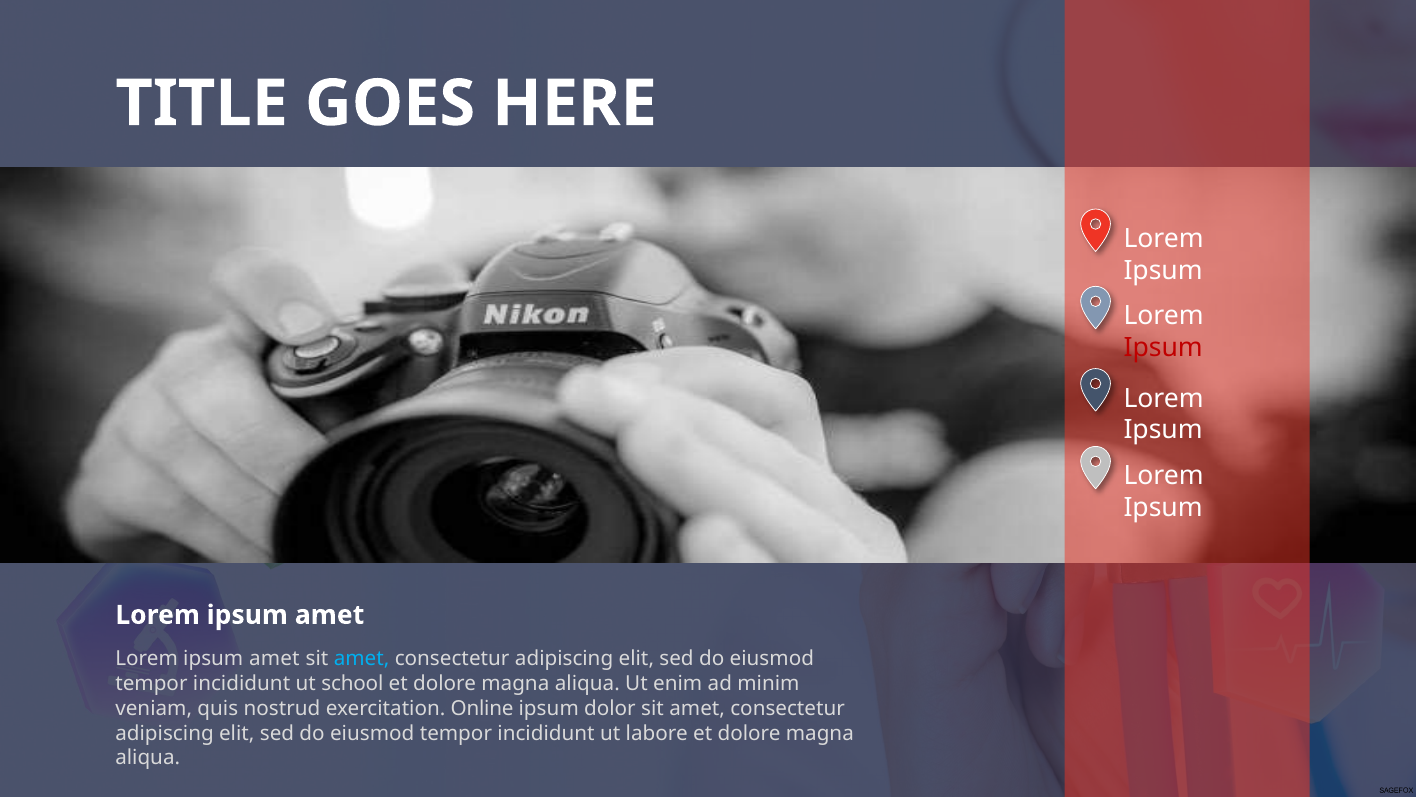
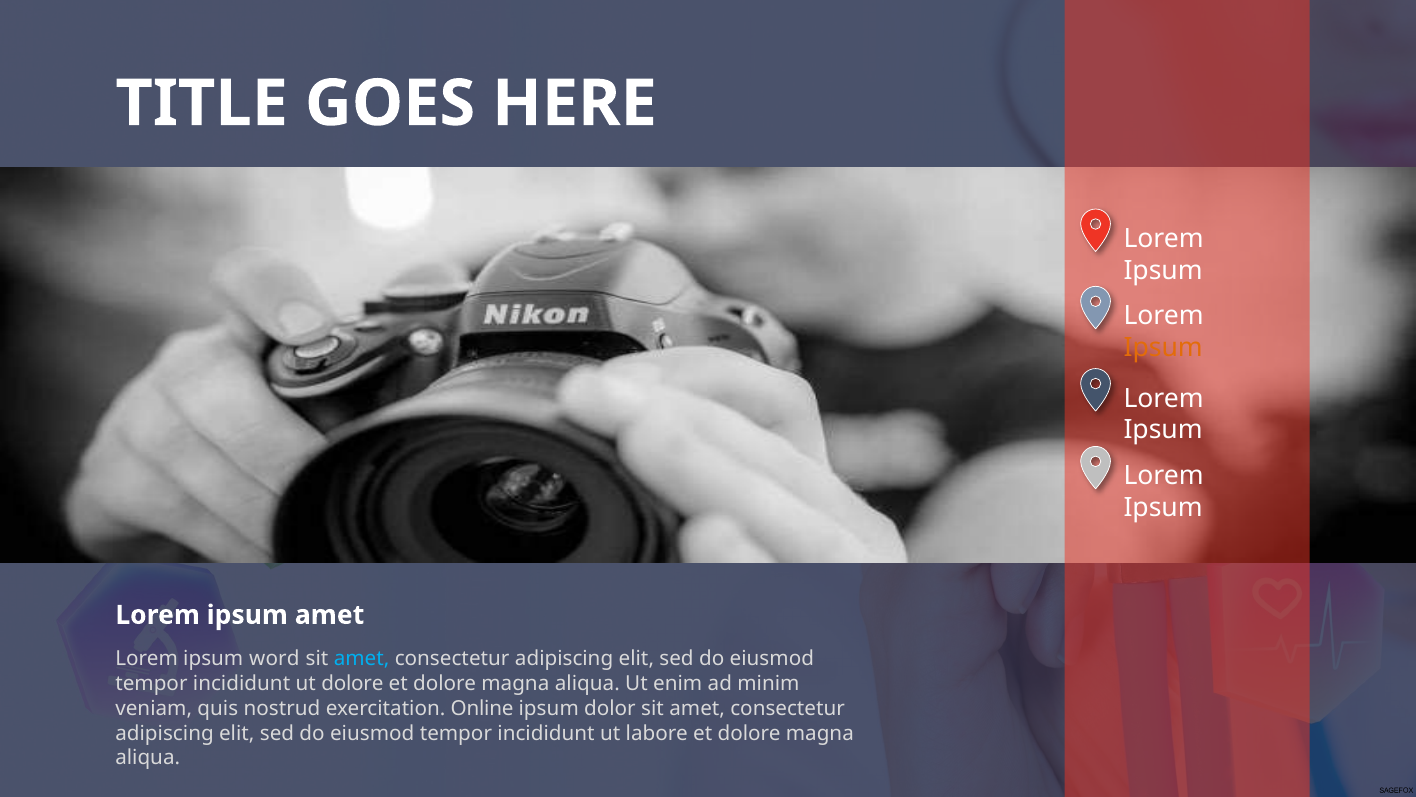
Ipsum at (1163, 348) colour: red -> orange
amet at (274, 658): amet -> word
ut school: school -> dolore
